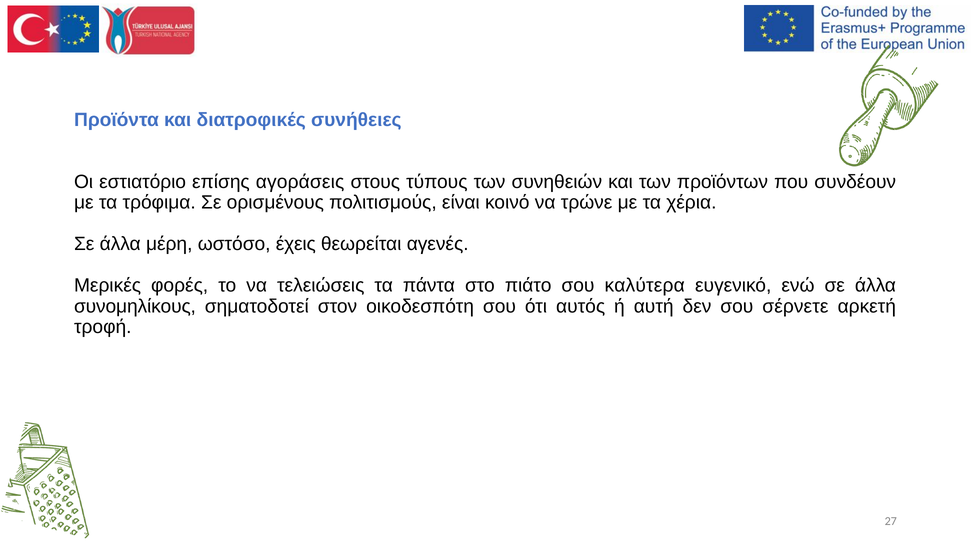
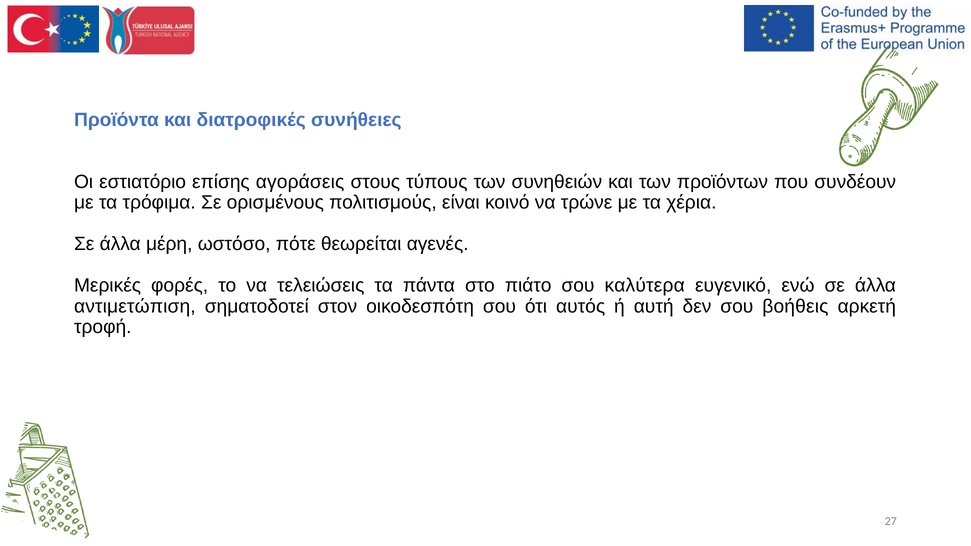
έχεις: έχεις -> πότε
συνομηλίκους: συνομηλίκους -> αντιμετώπιση
σέρνετε: σέρνετε -> βοήθεις
